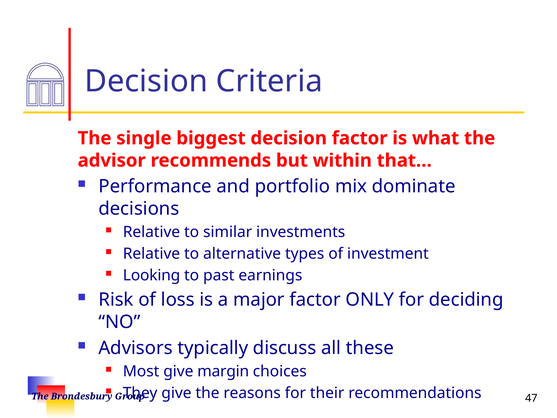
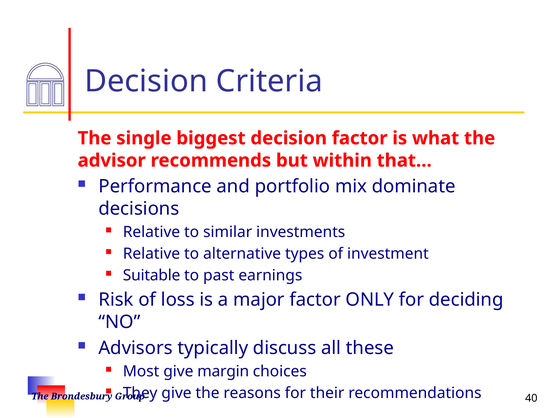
Looking: Looking -> Suitable
47: 47 -> 40
